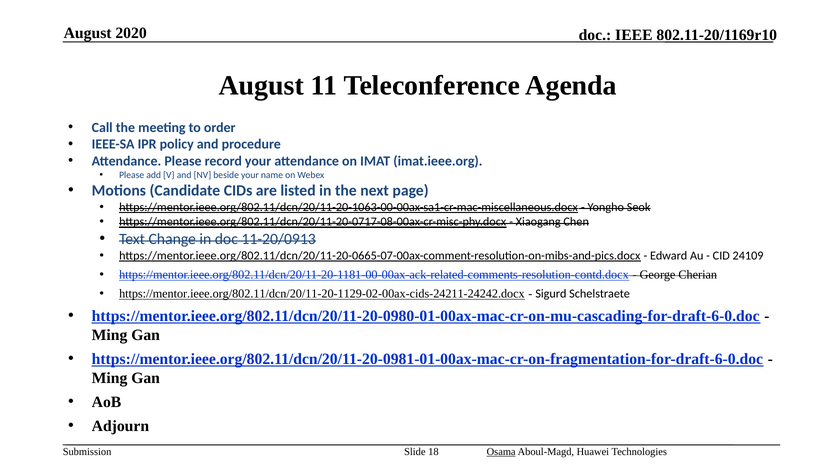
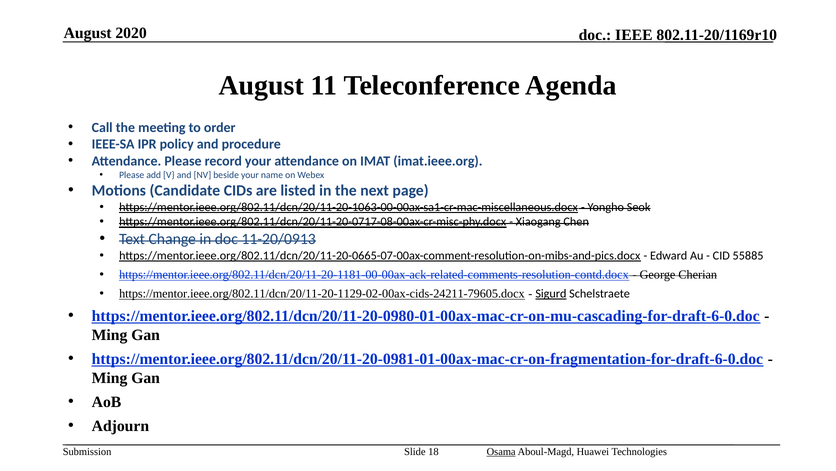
24109: 24109 -> 55885
https://mentor.ieee.org/802.11/dcn/20/11-20-1129-02-00ax-cids-24211-24242.docx: https://mentor.ieee.org/802.11/dcn/20/11-20-1129-02-00ax-cids-24211-24242.docx -> https://mentor.ieee.org/802.11/dcn/20/11-20-1129-02-00ax-cids-24211-79605.docx
Sigurd underline: none -> present
